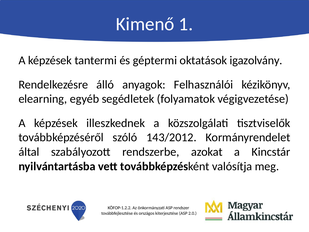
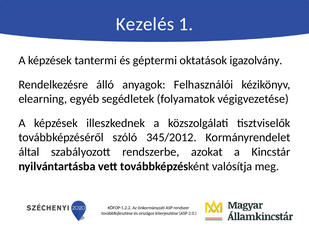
Kimenő: Kimenő -> Kezelés
143/2012: 143/2012 -> 345/2012
